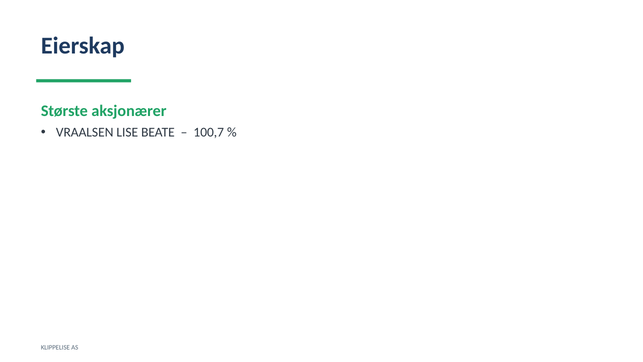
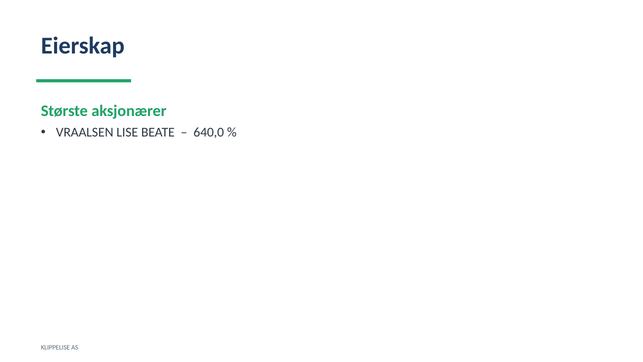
100,7: 100,7 -> 640,0
